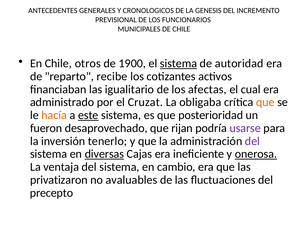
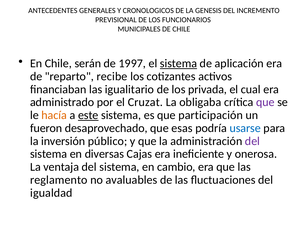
otros: otros -> serán
1900: 1900 -> 1997
autoridad: autoridad -> aplicación
afectas: afectas -> privada
que at (265, 102) colour: orange -> purple
posterioridad: posterioridad -> participación
rijan: rijan -> esas
usarse colour: purple -> blue
tenerlo: tenerlo -> público
diversas underline: present -> none
onerosa underline: present -> none
privatizaron: privatizaron -> reglamento
precepto: precepto -> igualdad
